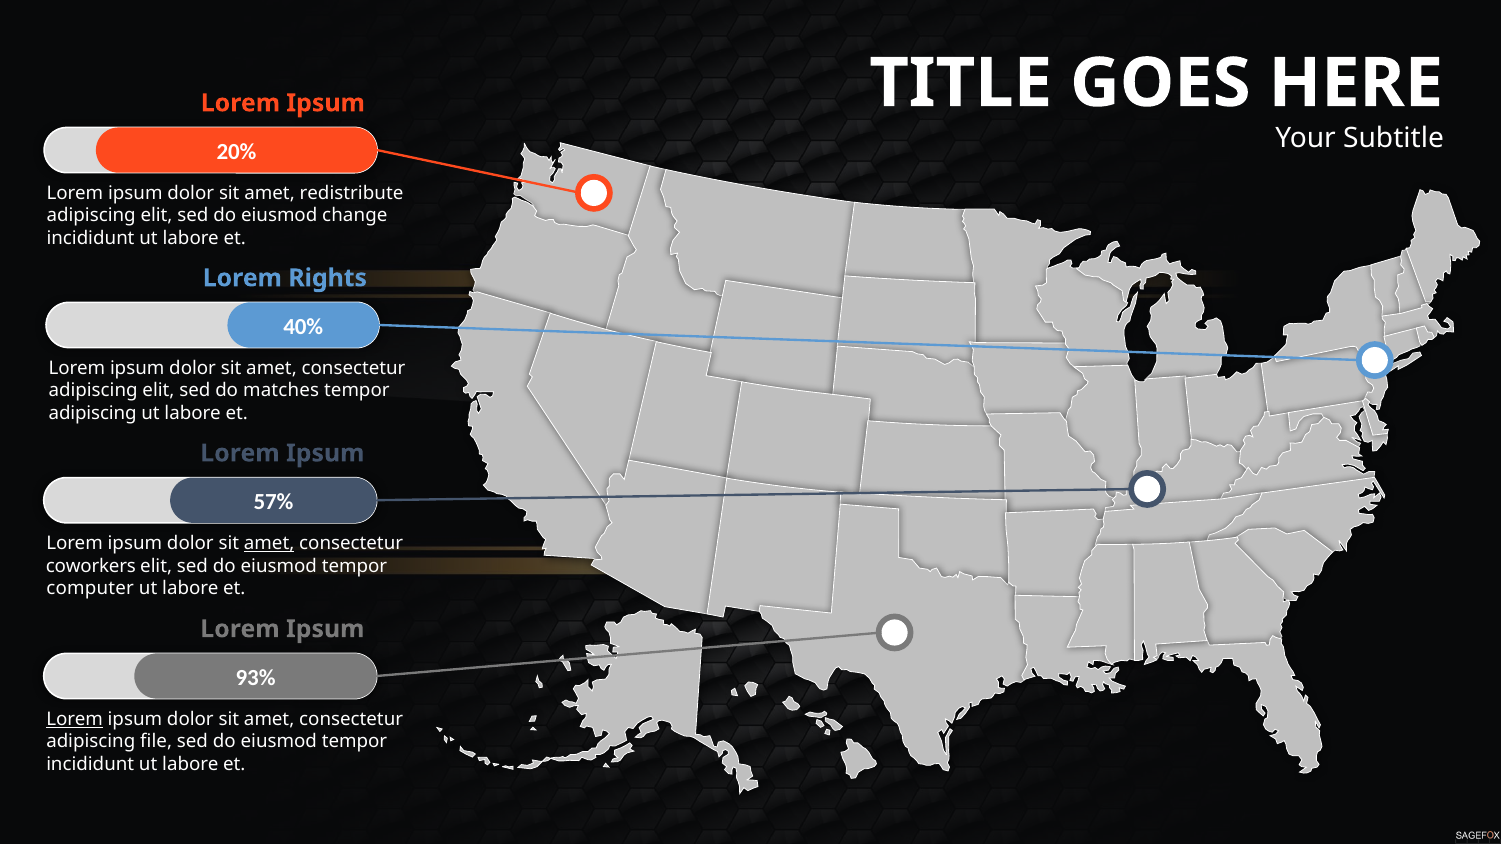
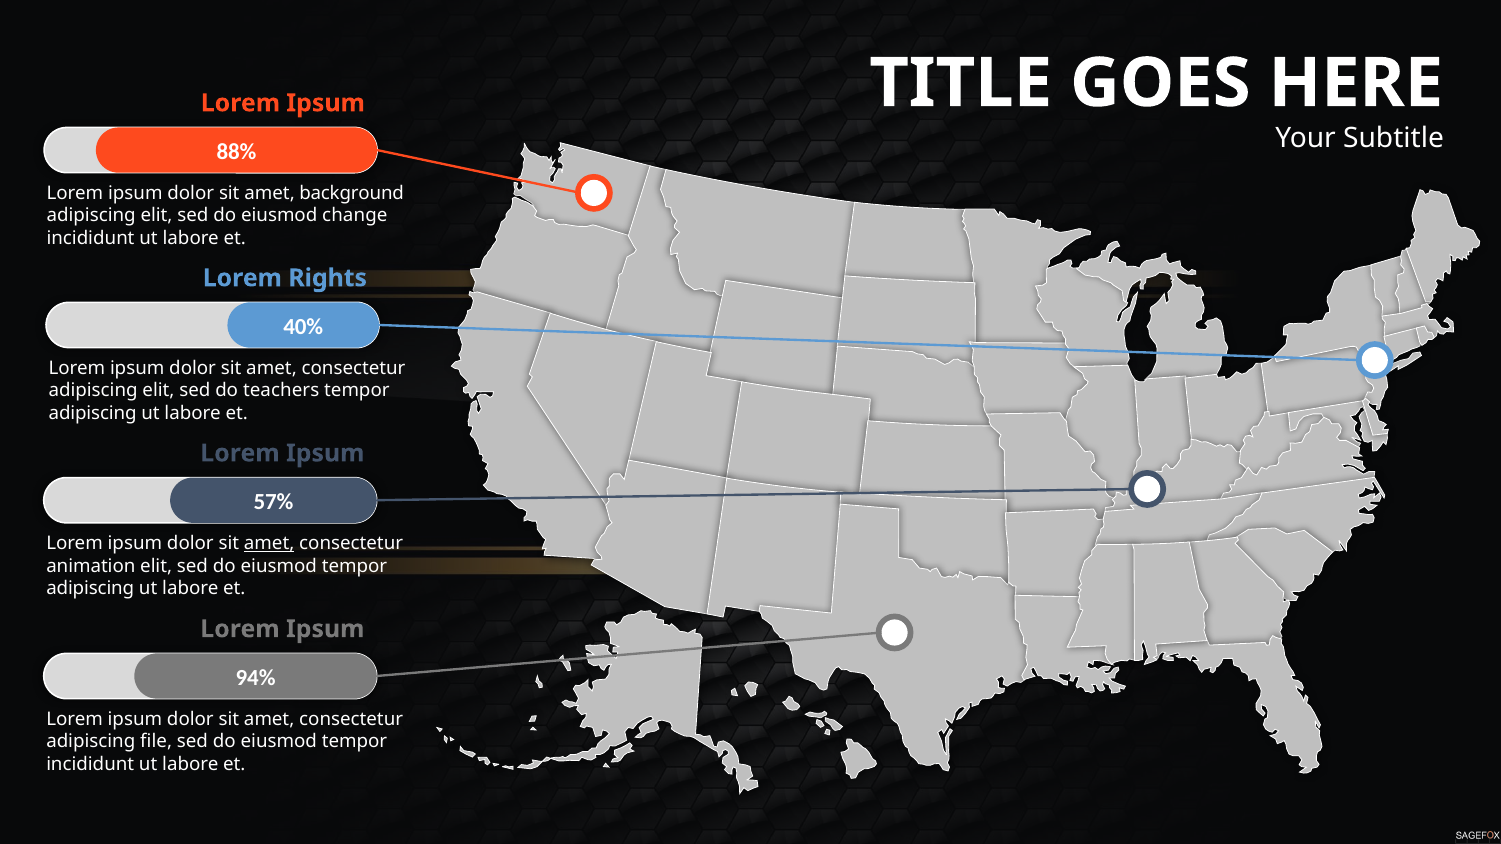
20%: 20% -> 88%
redistribute: redistribute -> background
matches: matches -> teachers
coworkers: coworkers -> animation
computer at (90, 589): computer -> adipiscing
93%: 93% -> 94%
Lorem at (75, 719) underline: present -> none
